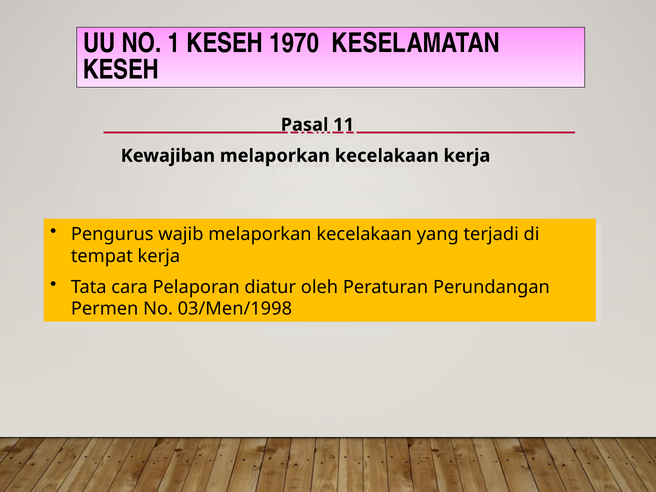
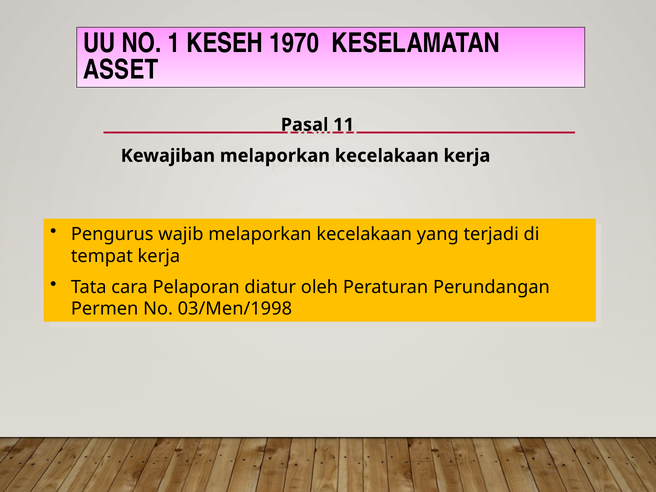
KESEH at (121, 70): KESEH -> ASSET
